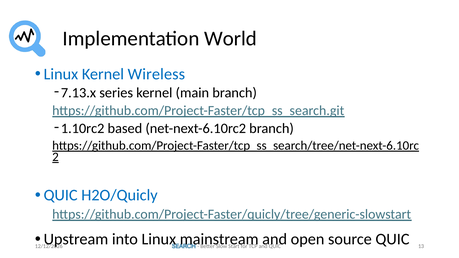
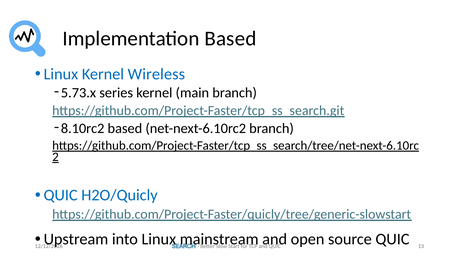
Implementation World: World -> Based
7.13.x: 7.13.x -> 5.73.x
1.10rc2: 1.10rc2 -> 8.10rc2
